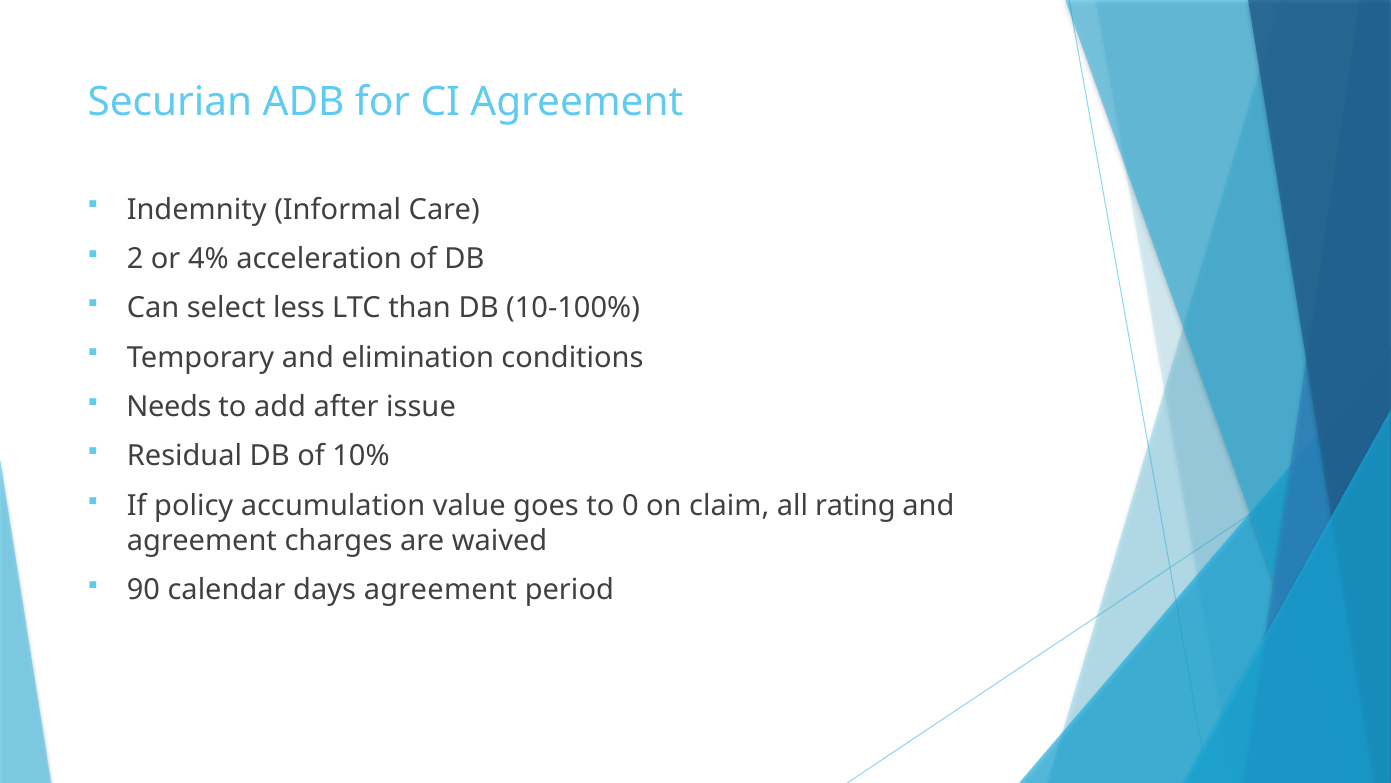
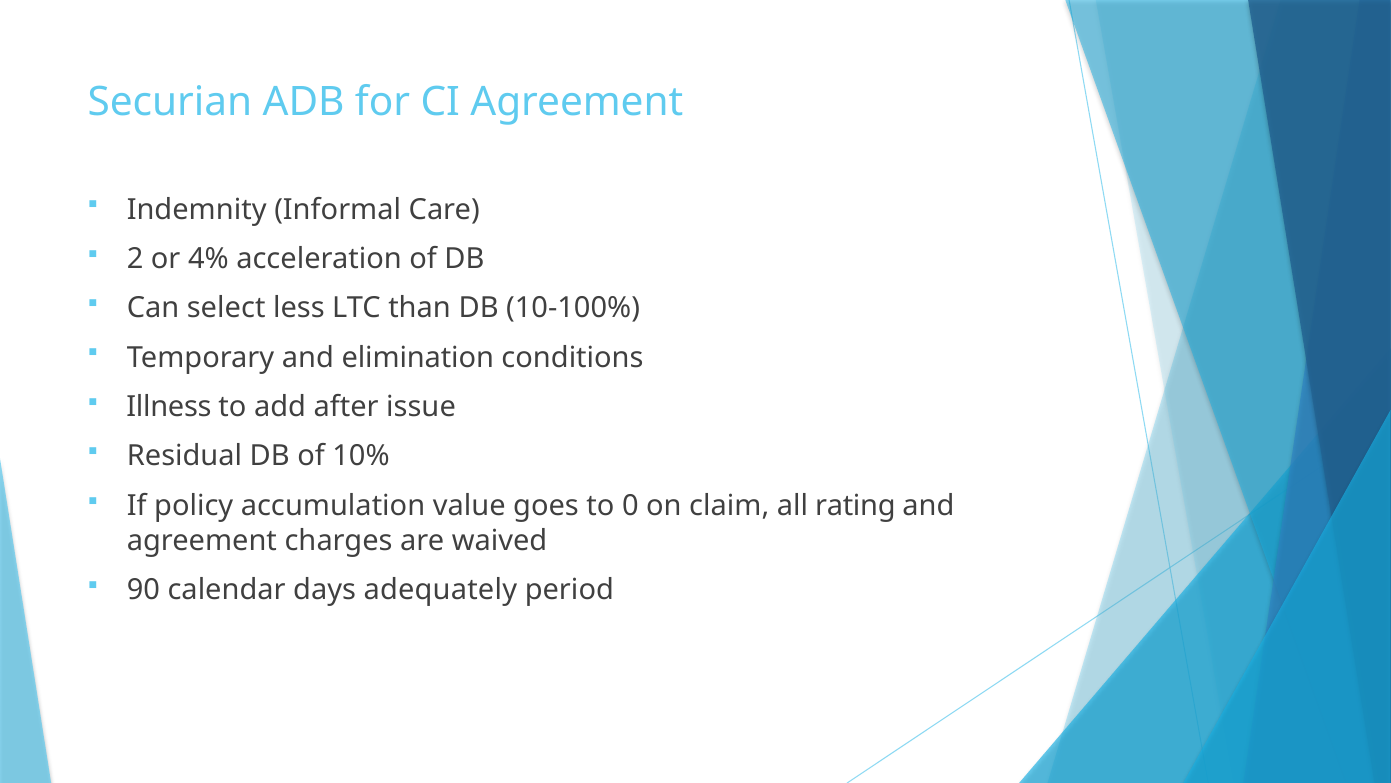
Needs: Needs -> Illness
days agreement: agreement -> adequately
